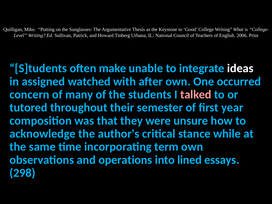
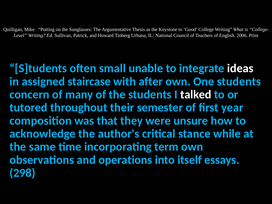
make: make -> small
watched: watched -> staircase
One occurred: occurred -> students
talked colour: pink -> white
lined: lined -> itself
